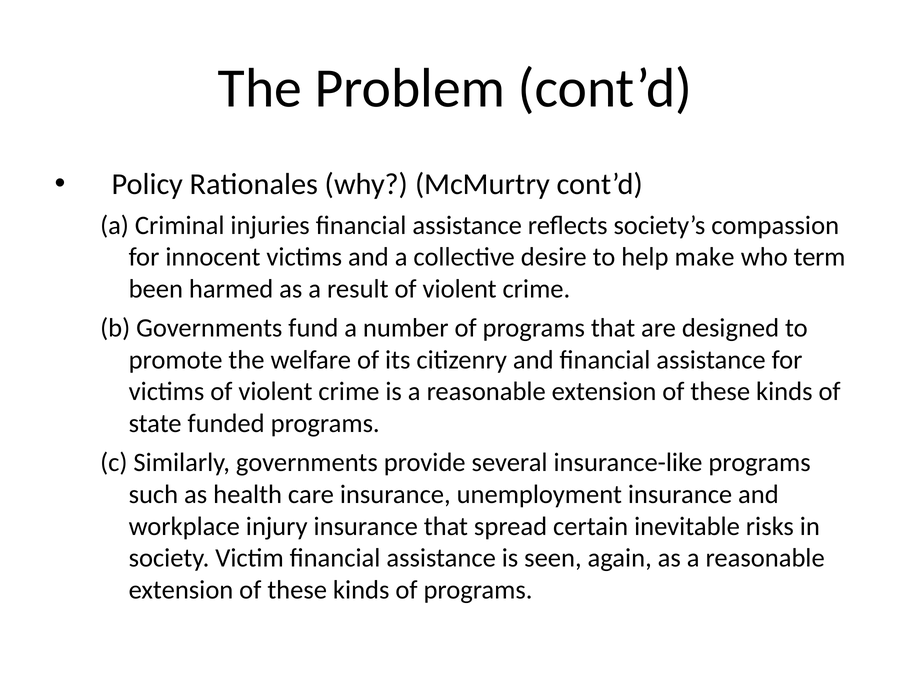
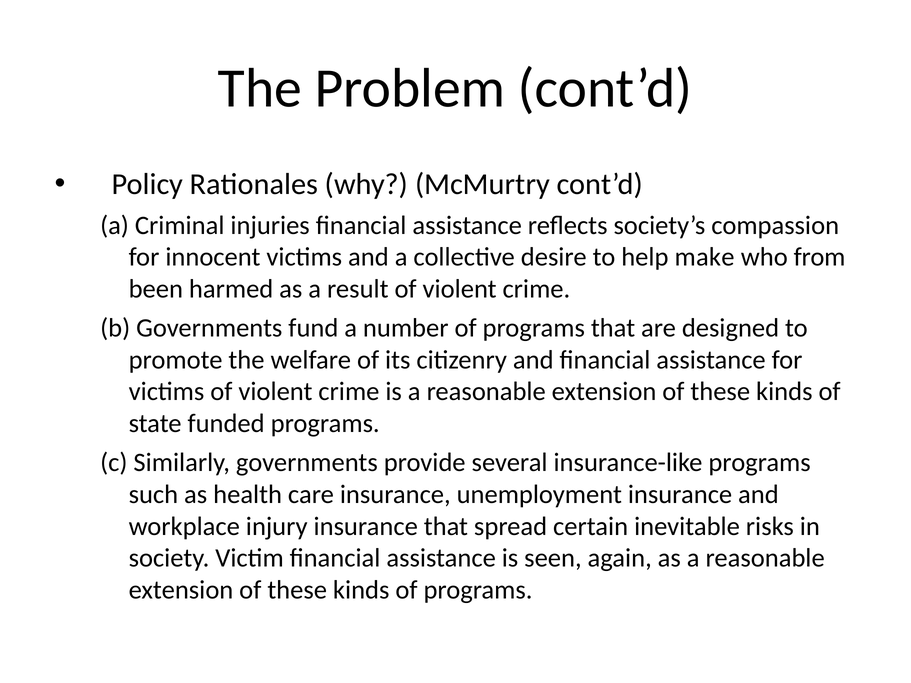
term: term -> from
